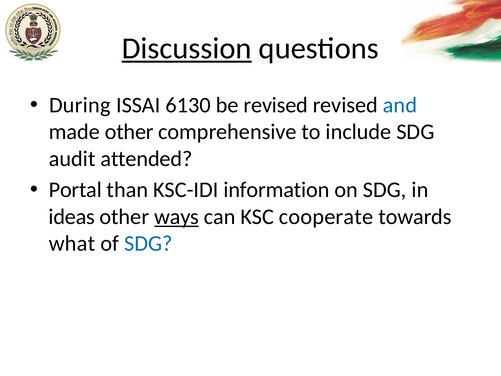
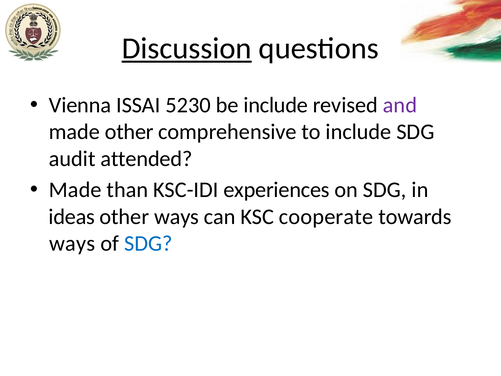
During: During -> Vienna
6130: 6130 -> 5230
be revised: revised -> include
and colour: blue -> purple
Portal at (75, 190): Portal -> Made
information: information -> experiences
ways at (177, 217) underline: present -> none
what at (72, 243): what -> ways
